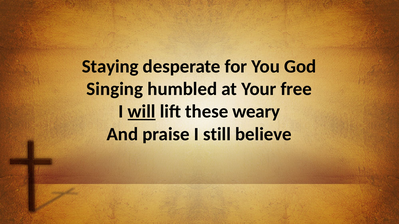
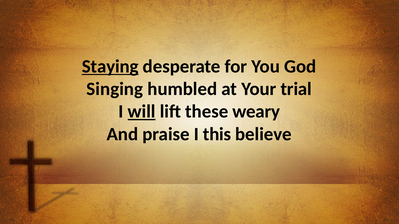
Staying underline: none -> present
free: free -> trial
still: still -> this
